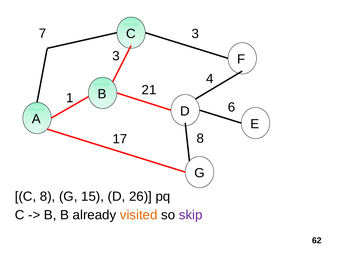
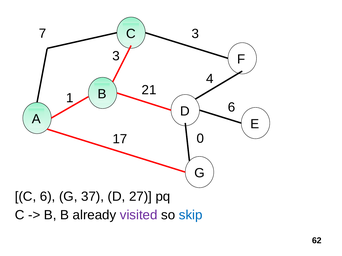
17 8: 8 -> 0
C 8: 8 -> 6
15: 15 -> 37
26: 26 -> 27
visited colour: orange -> purple
skip colour: purple -> blue
